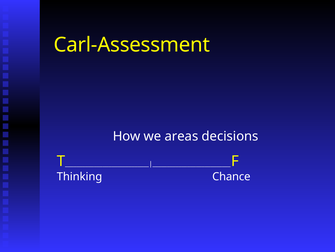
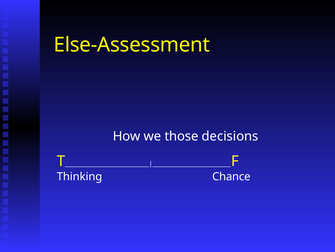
Carl-Assessment: Carl-Assessment -> Else-Assessment
areas: areas -> those
